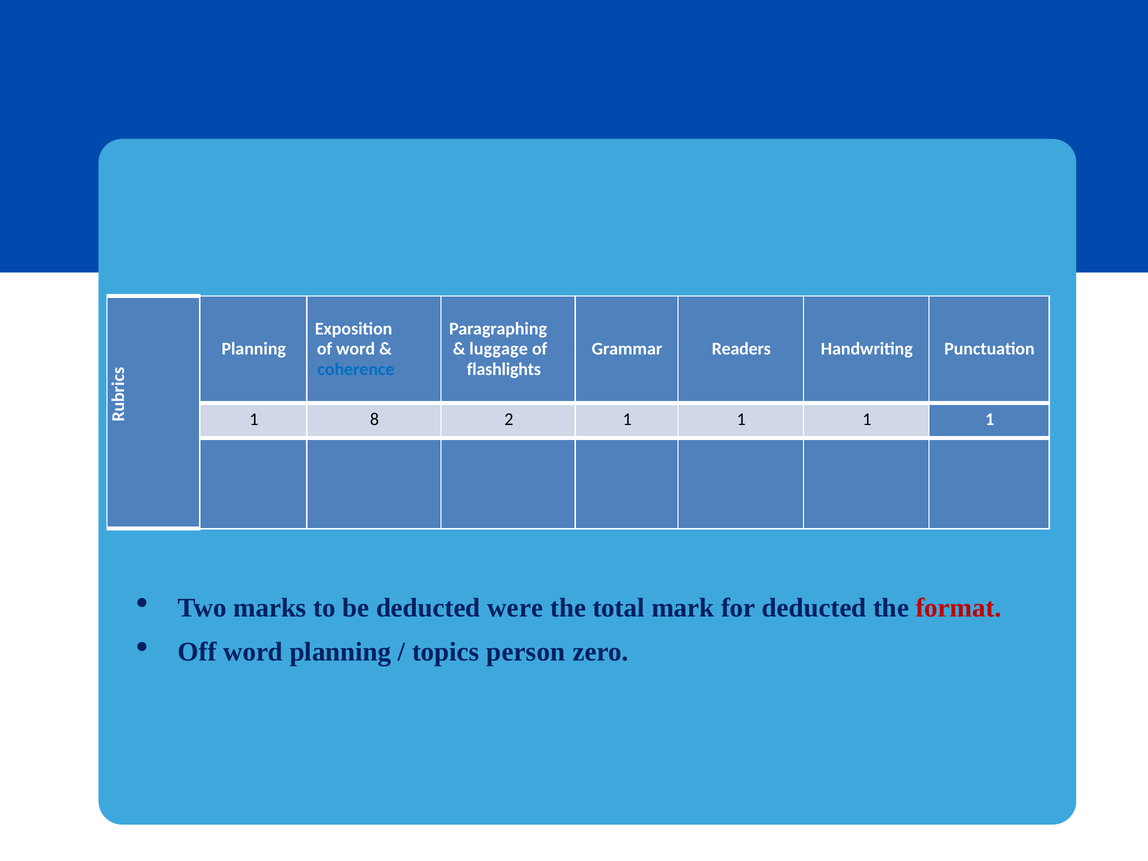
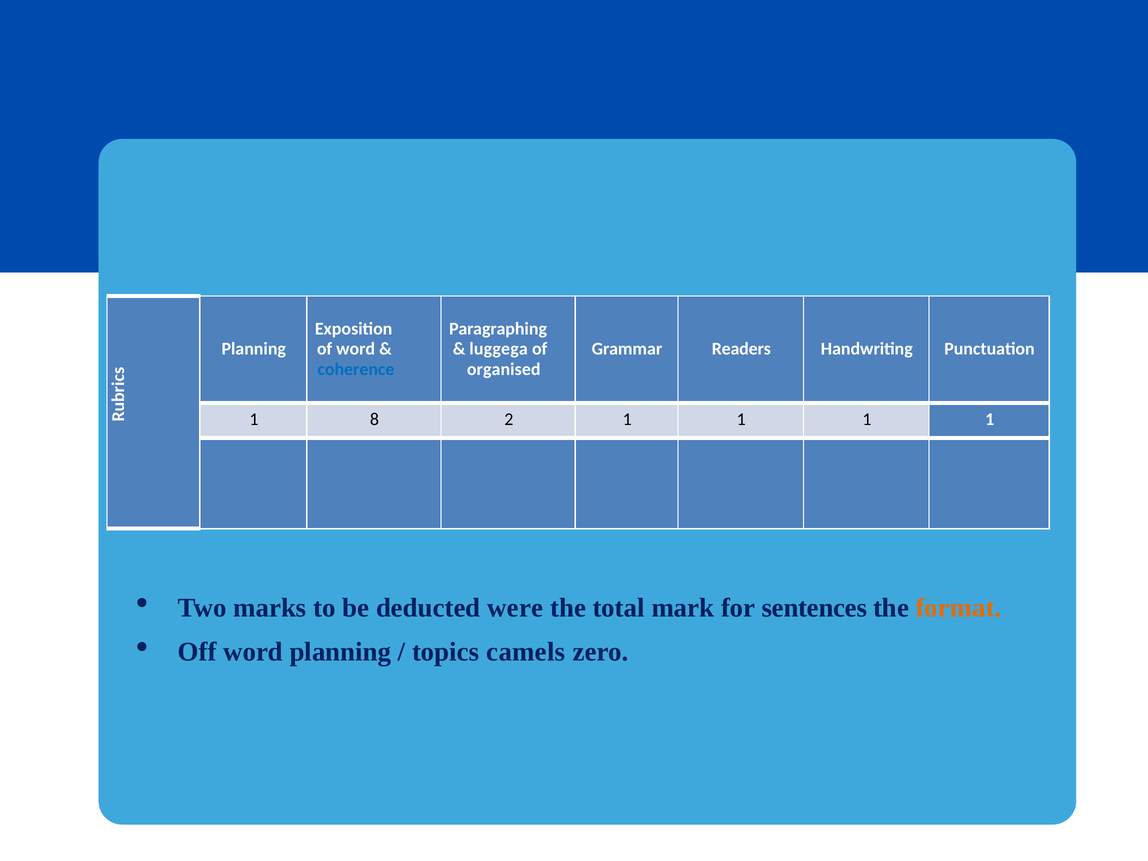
luggage: luggage -> luggega
flashlights: flashlights -> organised
for deducted: deducted -> sentences
format colour: red -> orange
person: person -> camels
